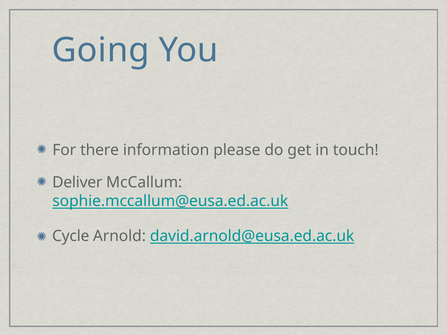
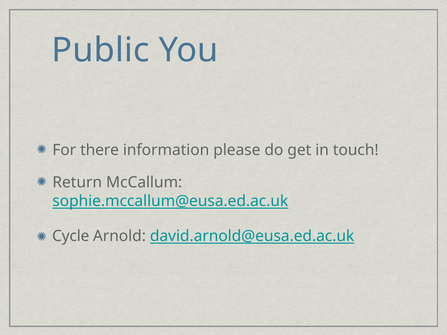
Going: Going -> Public
Deliver: Deliver -> Return
